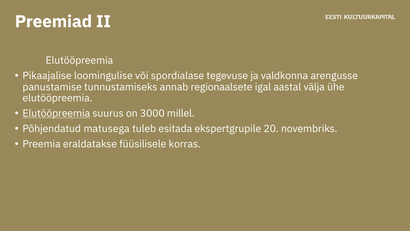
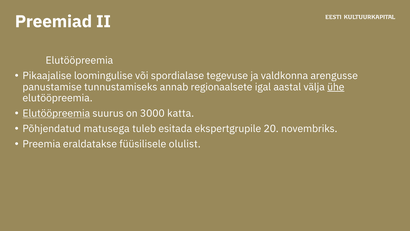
ühe underline: none -> present
millel: millel -> katta
korras: korras -> olulist
